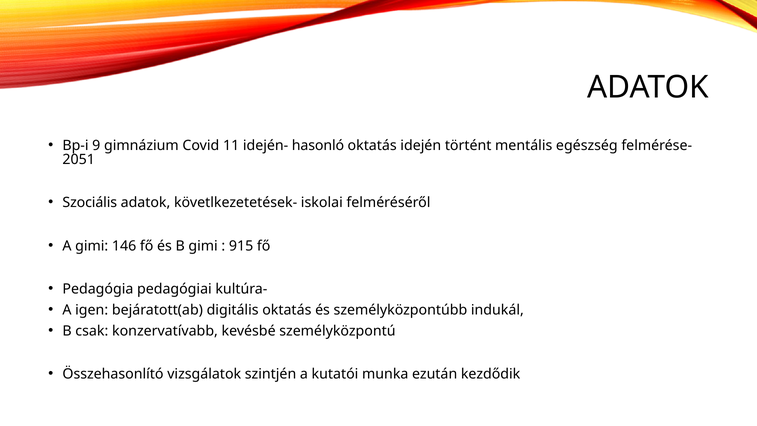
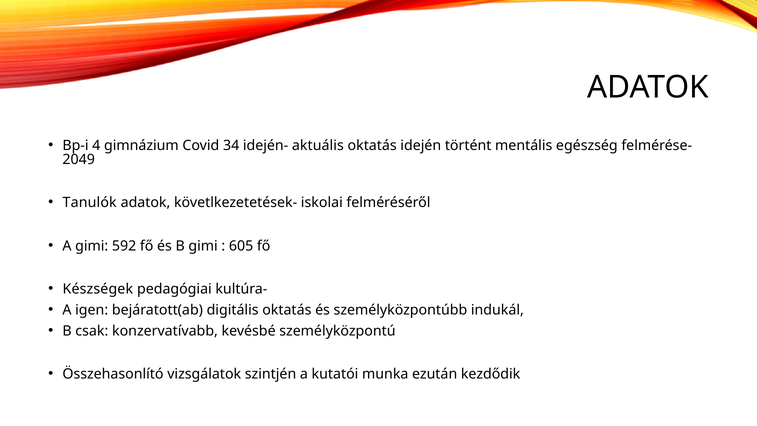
9: 9 -> 4
11: 11 -> 34
hasonló: hasonló -> aktuális
2051: 2051 -> 2049
Szociális: Szociális -> Tanulók
146: 146 -> 592
915: 915 -> 605
Pedagógia: Pedagógia -> Készségek
